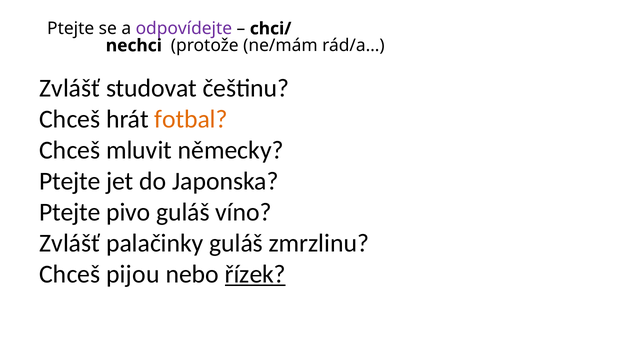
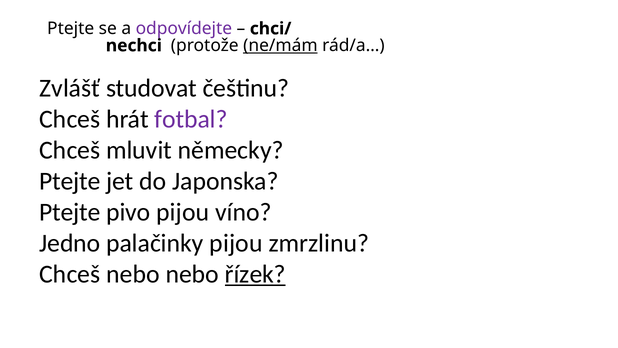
ne/mám underline: none -> present
fotbal colour: orange -> purple
pivo guláš: guláš -> pijou
Zvlášť at (70, 243): Zvlášť -> Jedno
palačinky guláš: guláš -> pijou
Chceš pijou: pijou -> nebo
